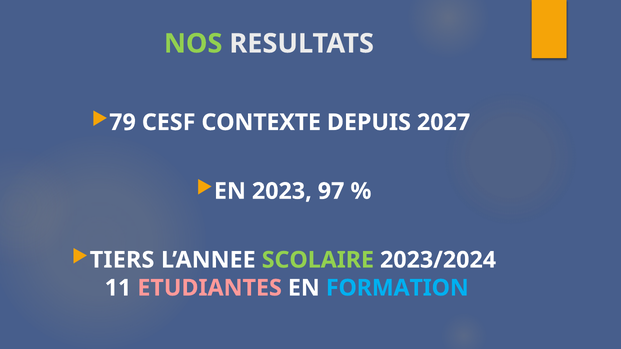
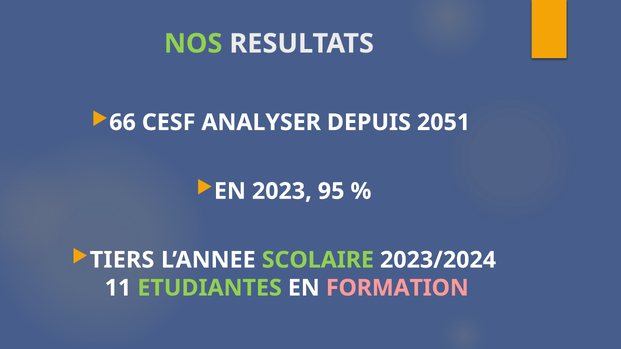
79: 79 -> 66
CONTEXTE: CONTEXTE -> ANALYSER
2027: 2027 -> 2051
97: 97 -> 95
ETUDIANTES colour: pink -> light green
FORMATION colour: light blue -> pink
